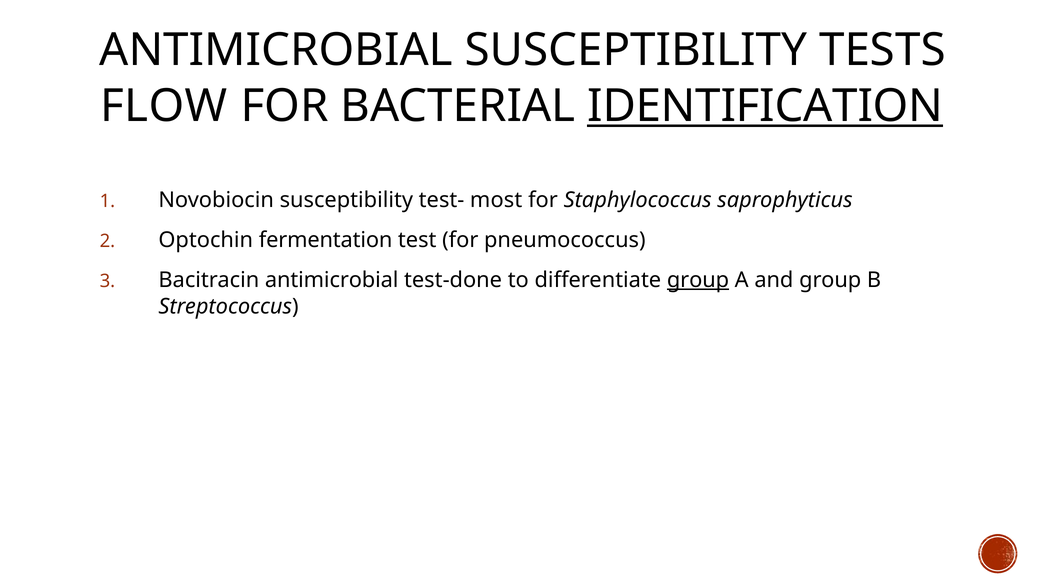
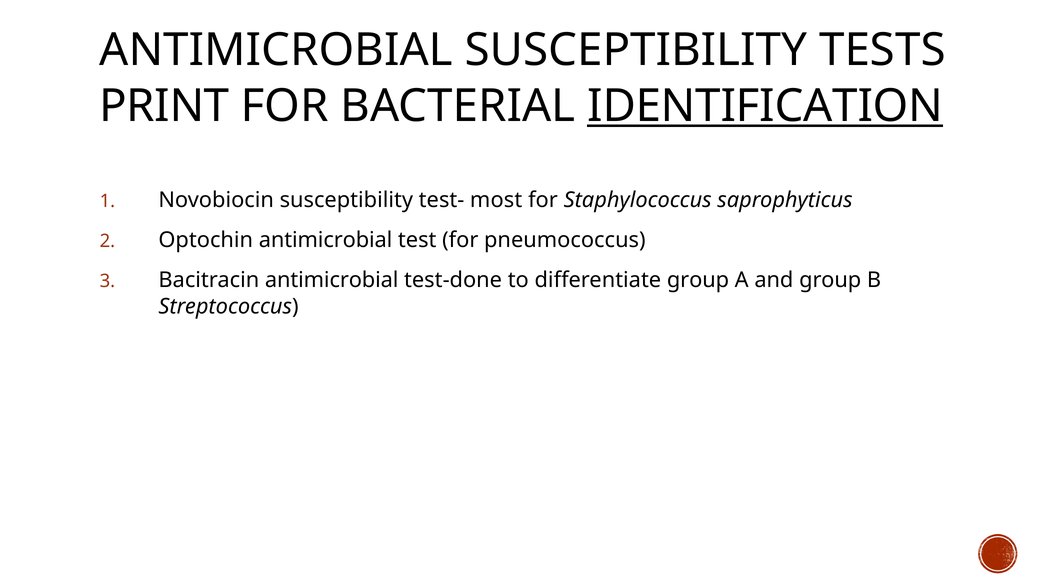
FLOW: FLOW -> PRINT
Optochin fermentation: fermentation -> antimicrobial
group at (698, 280) underline: present -> none
